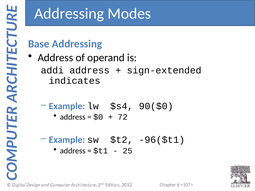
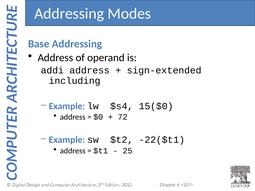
indicates: indicates -> including
90($0: 90($0 -> 15($0
-96($t1: -96($t1 -> -22($t1
